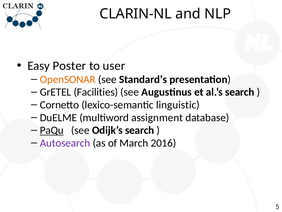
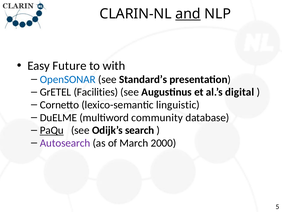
and underline: none -> present
Poster: Poster -> Future
user: user -> with
OpenSONAR colour: orange -> blue
al.’s search: search -> digital
assignment: assignment -> community
2016: 2016 -> 2000
